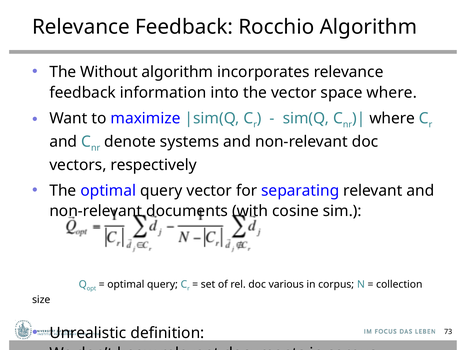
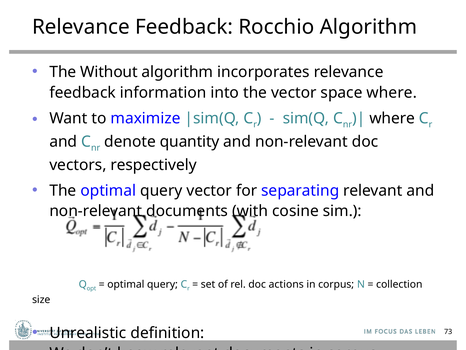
systems: systems -> quantity
various: various -> actions
